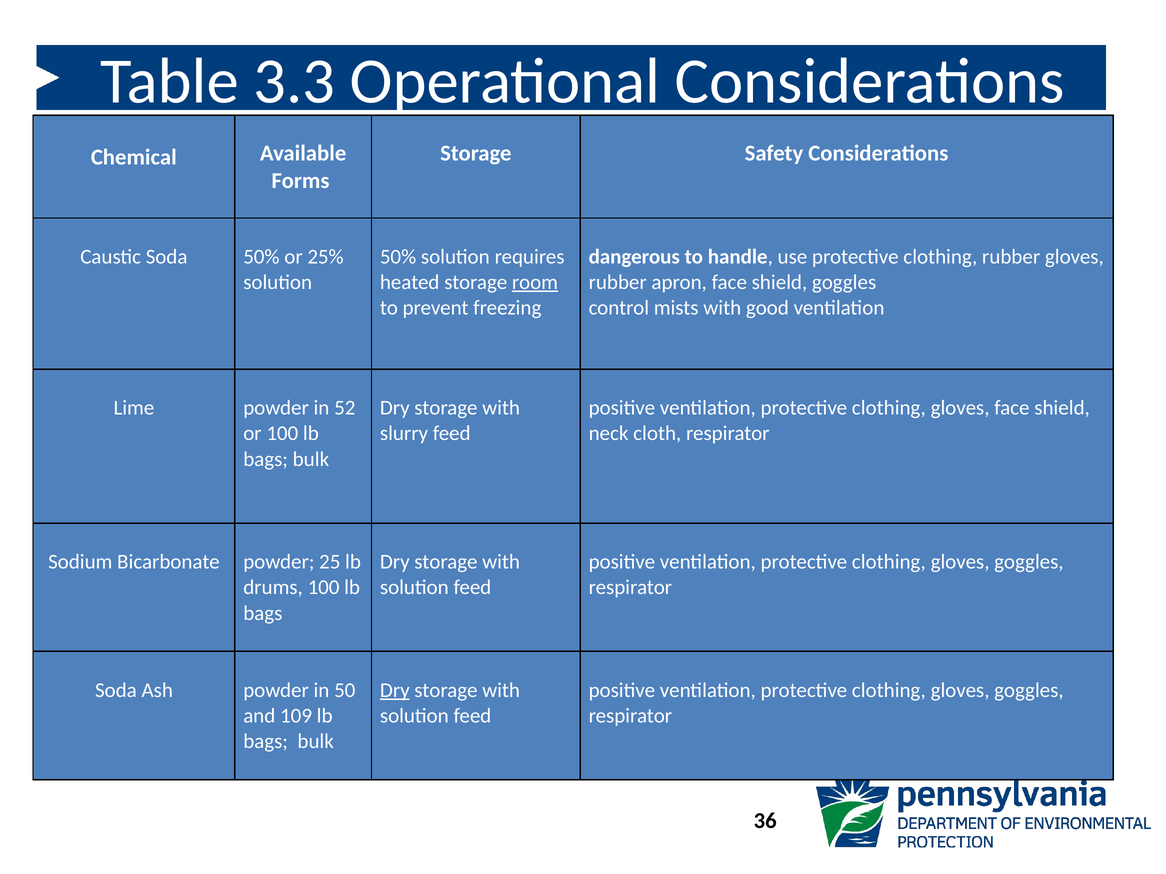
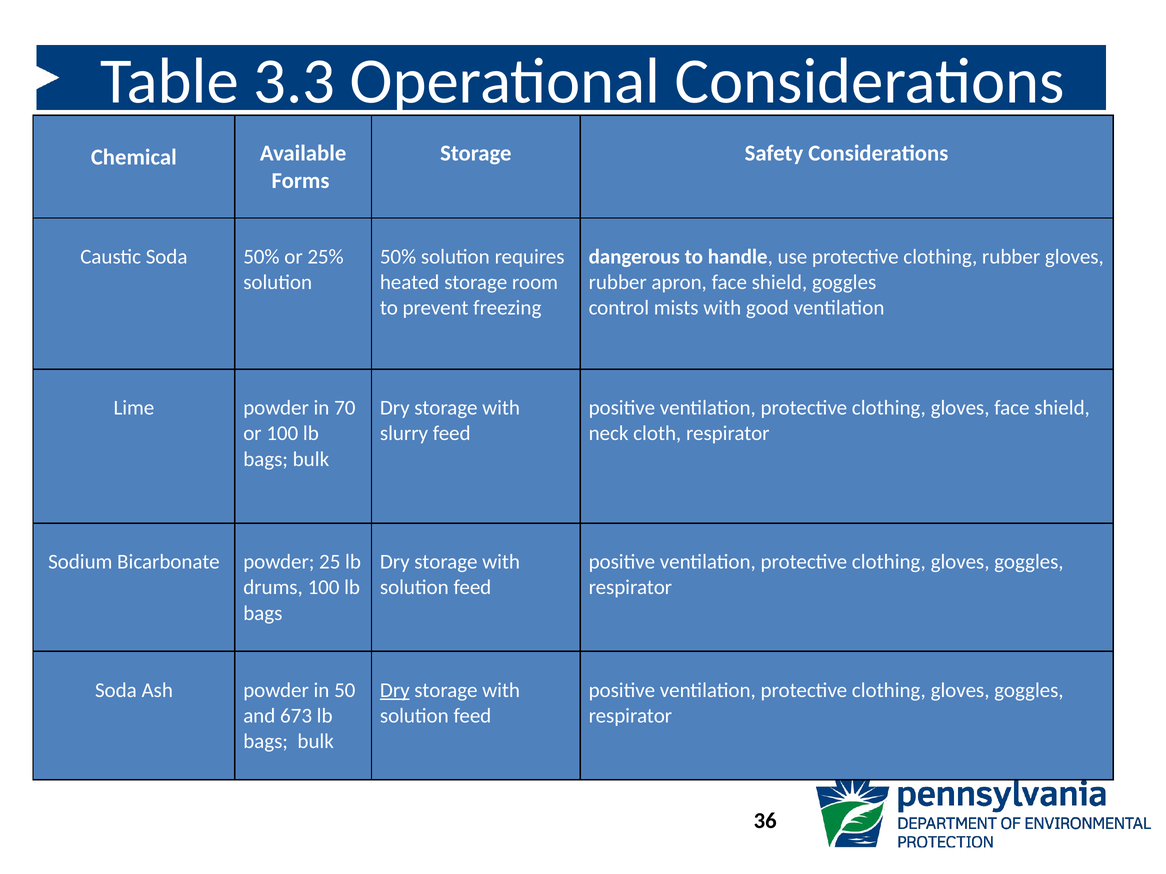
room underline: present -> none
52: 52 -> 70
109: 109 -> 673
